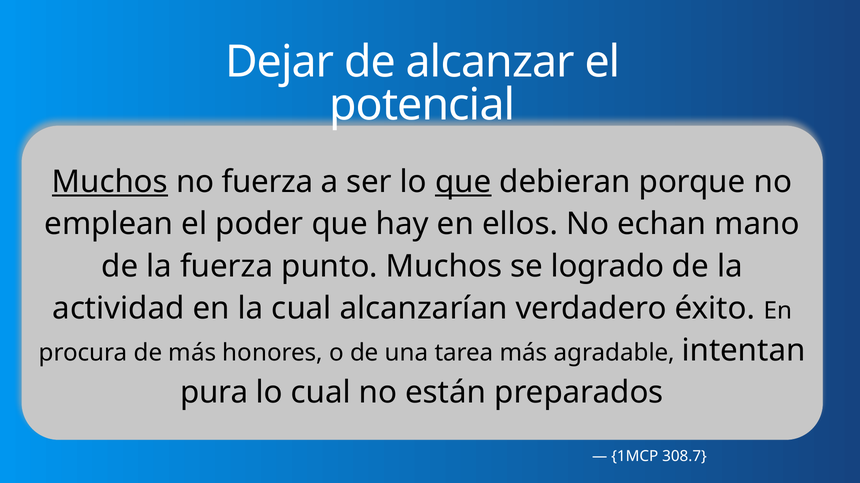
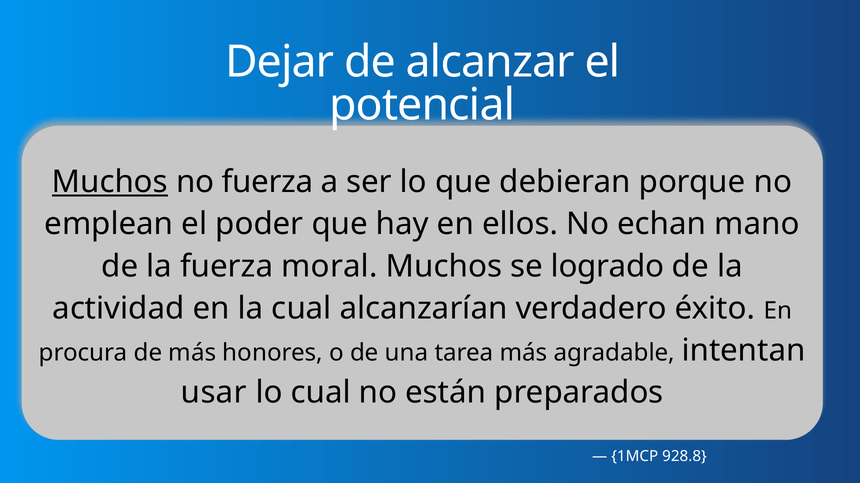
que at (463, 182) underline: present -> none
punto: punto -> moral
pura: pura -> usar
308.7: 308.7 -> 928.8
